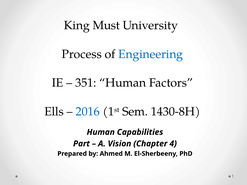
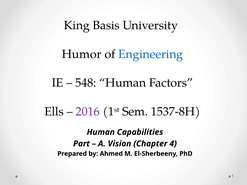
Must: Must -> Basis
Process: Process -> Humor
351: 351 -> 548
2016 colour: blue -> purple
1430-8H: 1430-8H -> 1537-8H
